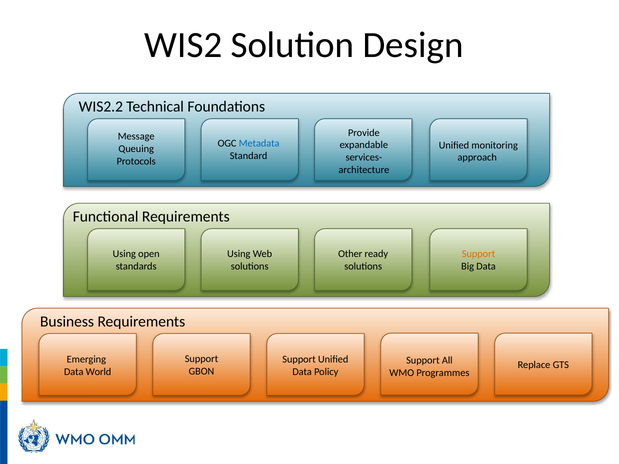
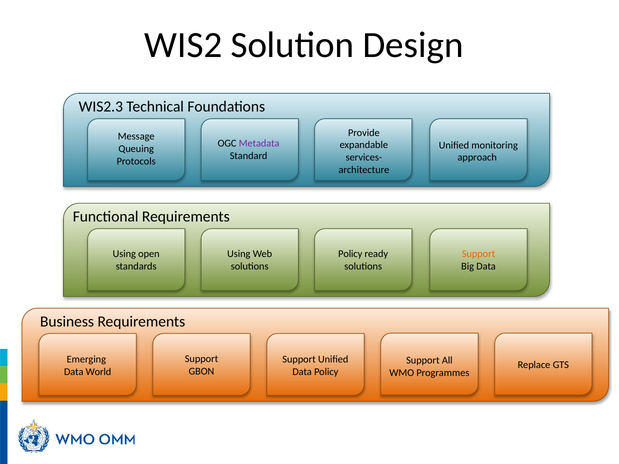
WIS2.2: WIS2.2 -> WIS2.3
Metadata colour: blue -> purple
Other at (350, 254): Other -> Policy
